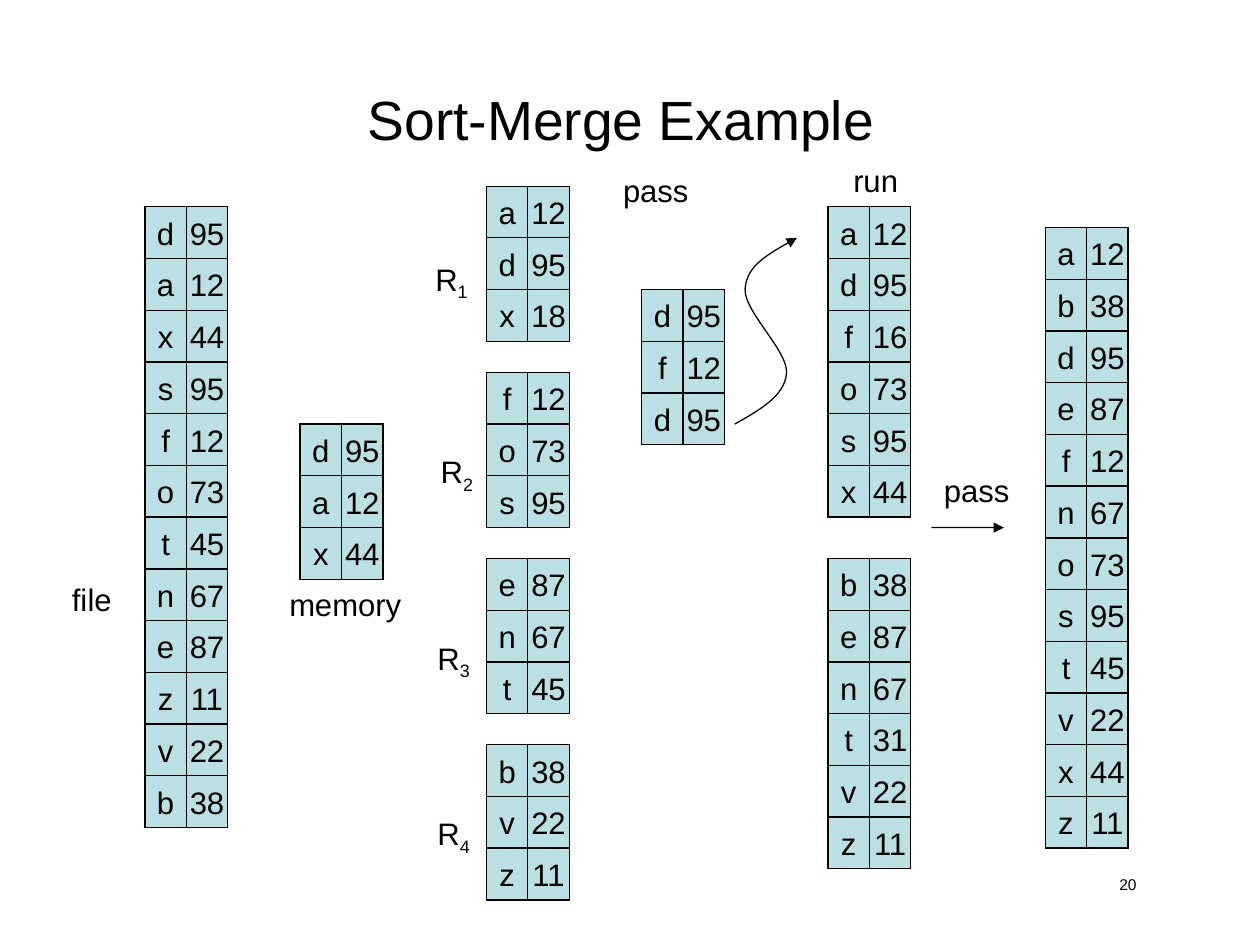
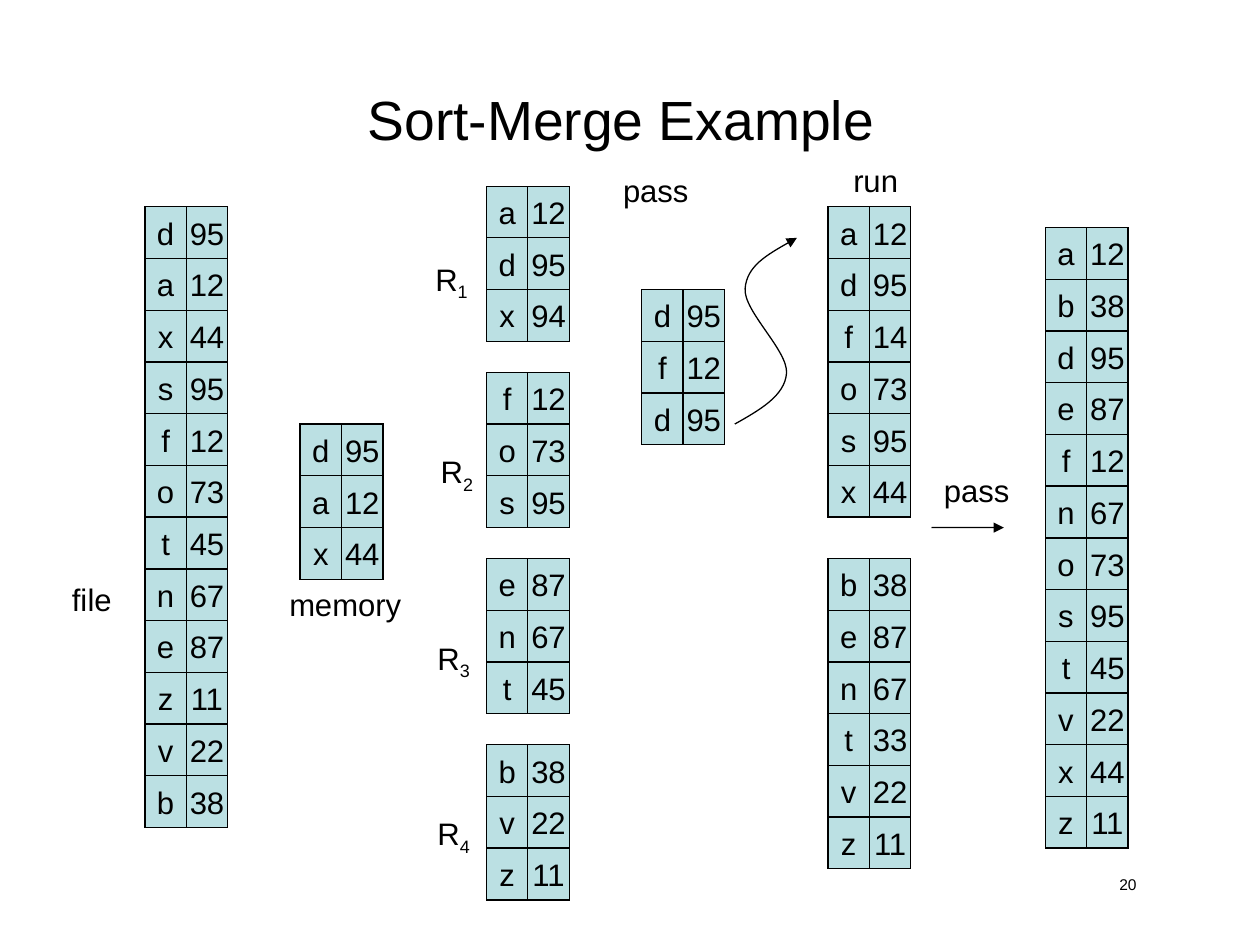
18: 18 -> 94
16: 16 -> 14
31: 31 -> 33
